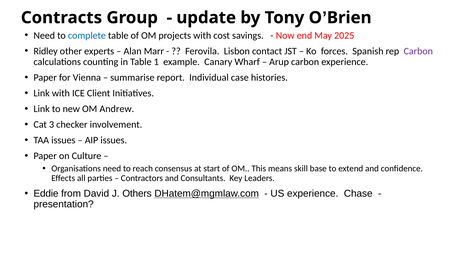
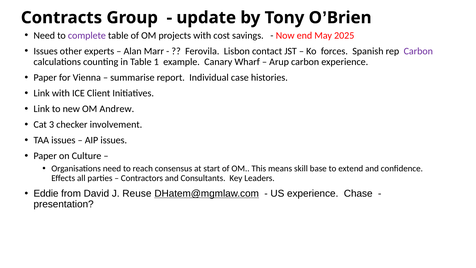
complete colour: blue -> purple
Ridley at (46, 51): Ridley -> Issues
Others: Others -> Reuse
